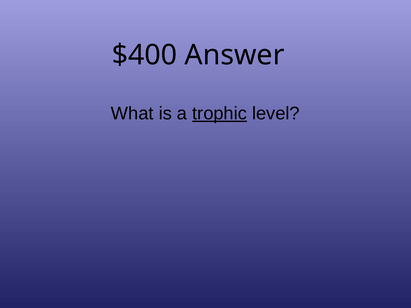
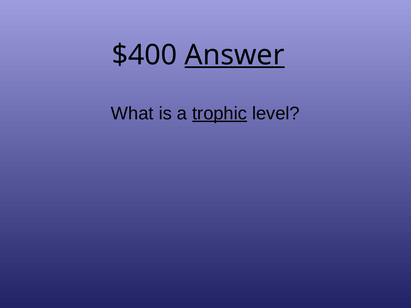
Answer underline: none -> present
